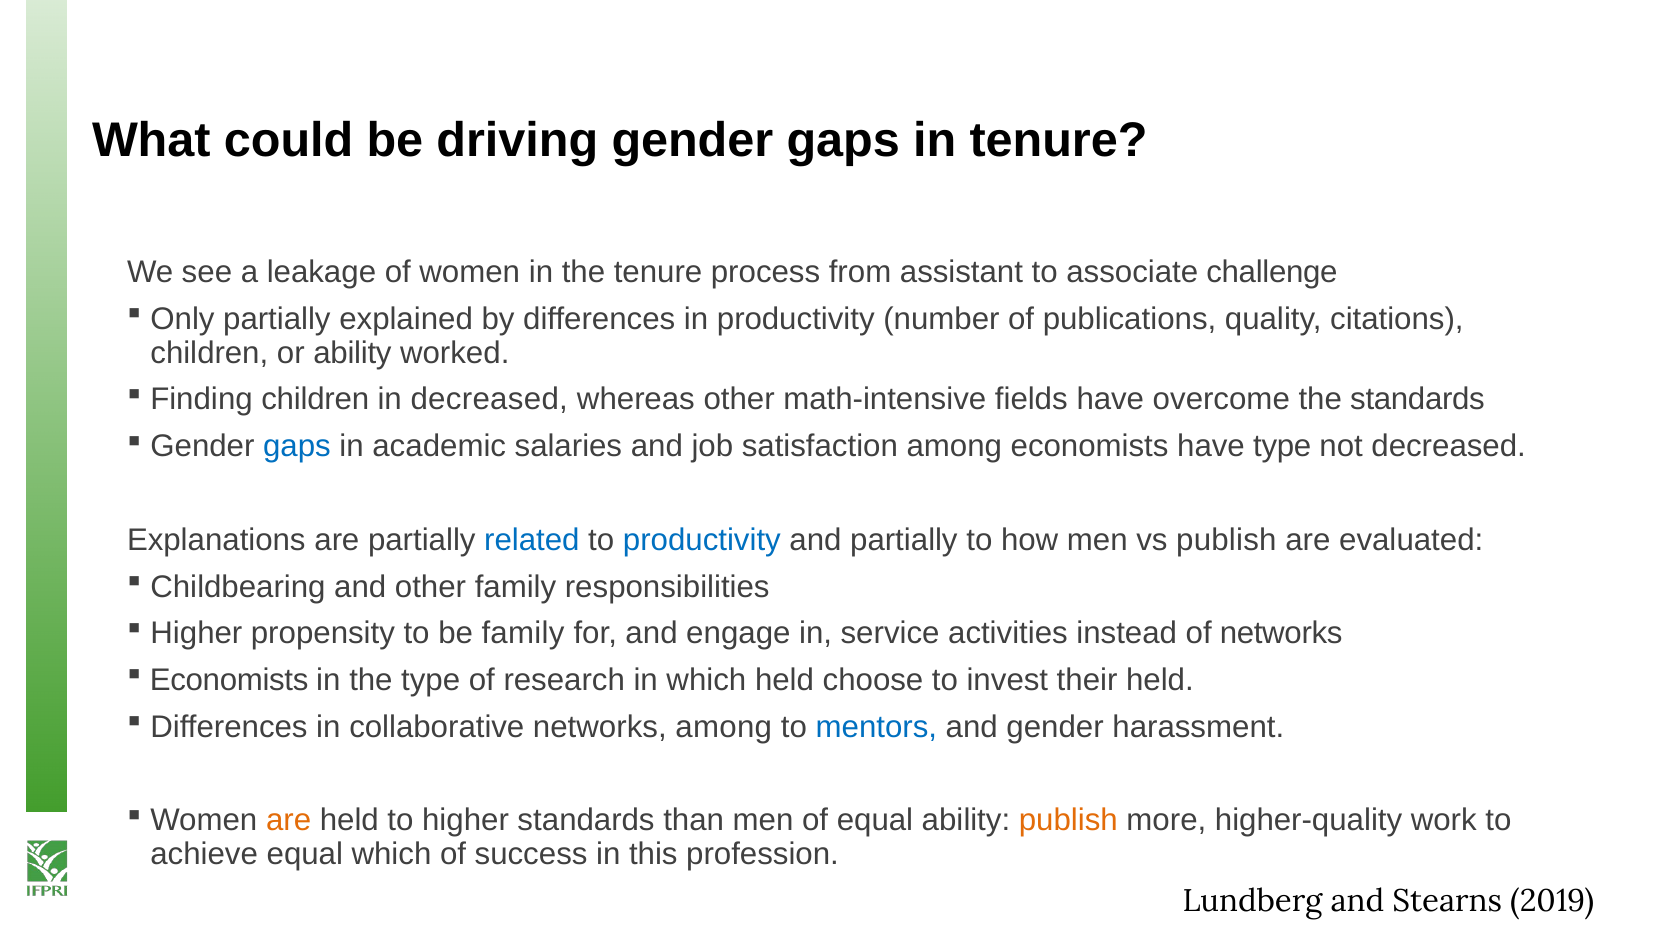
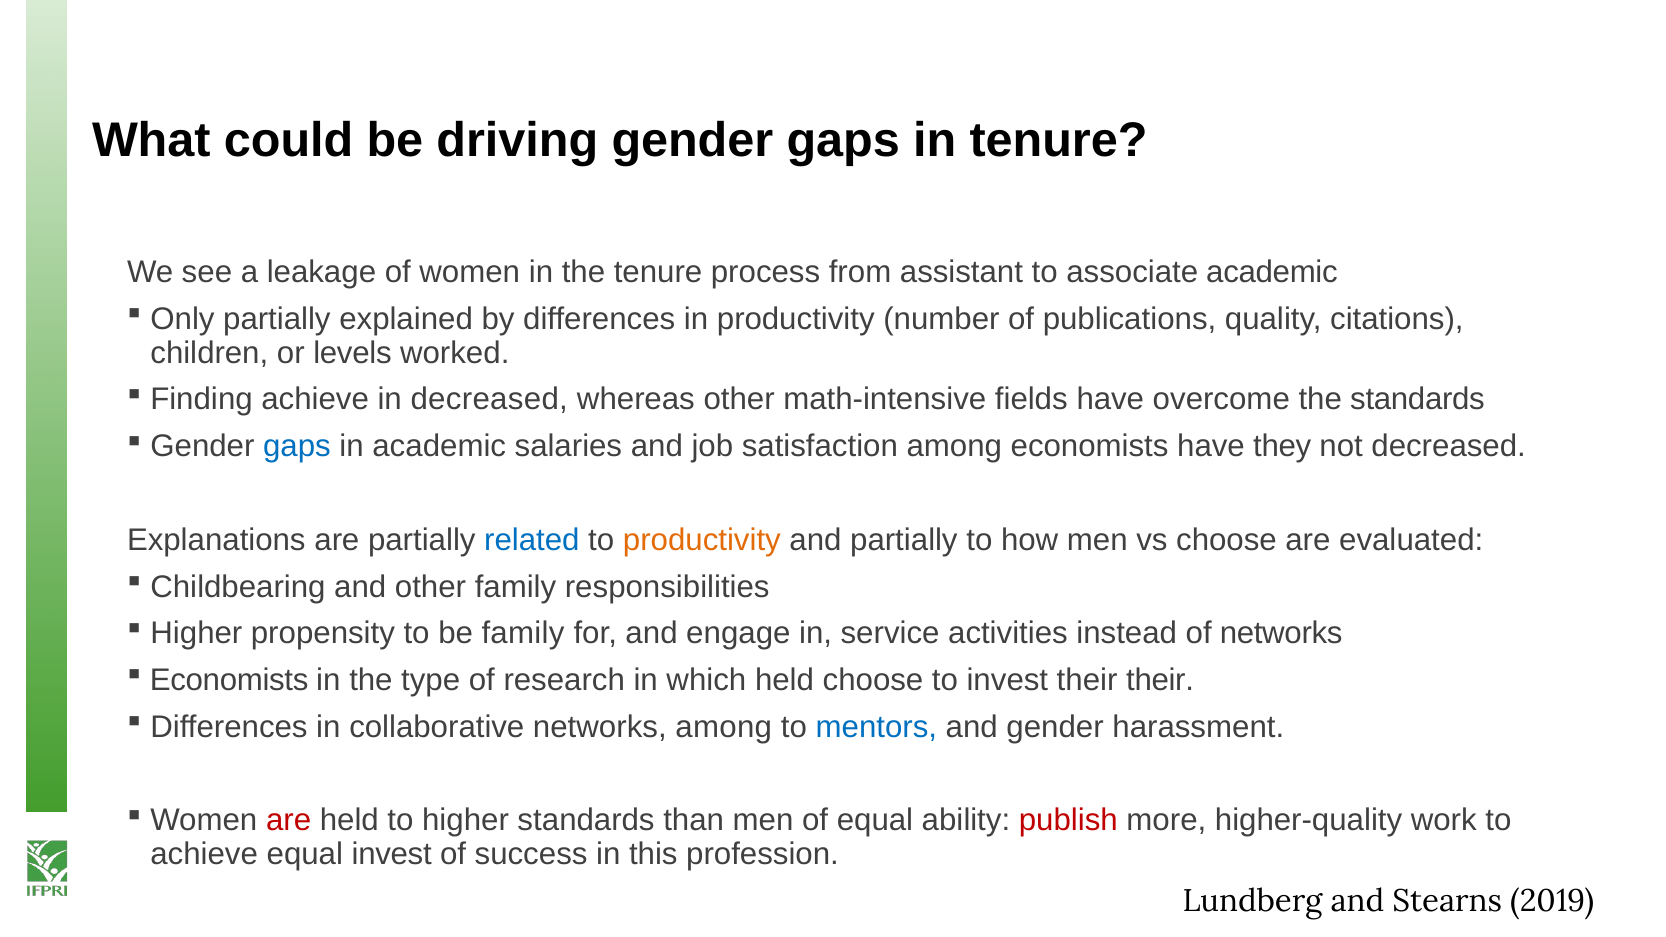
associate challenge: challenge -> academic
or ability: ability -> levels
Finding children: children -> achieve
have type: type -> they
productivity at (702, 540) colour: blue -> orange
vs publish: publish -> choose
their held: held -> their
are at (289, 821) colour: orange -> red
publish at (1068, 821) colour: orange -> red
equal which: which -> invest
